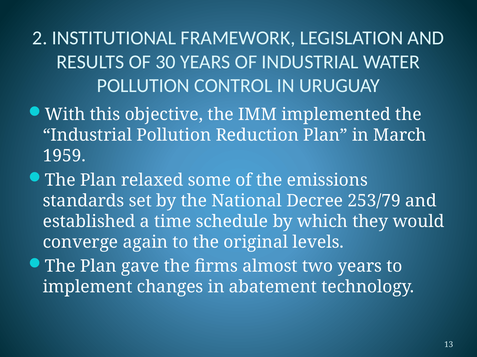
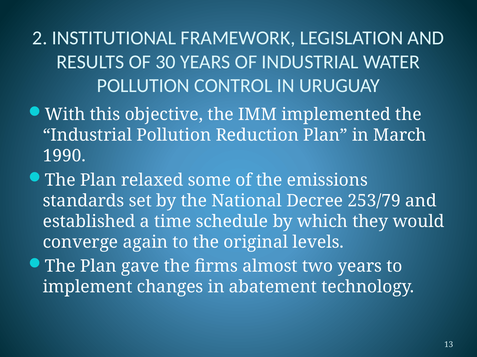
1959: 1959 -> 1990
